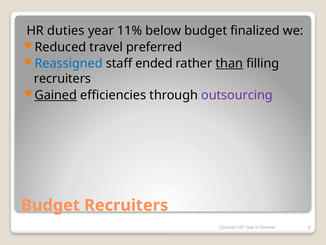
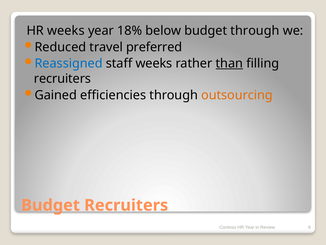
HR duties: duties -> weeks
11%: 11% -> 18%
budget finalized: finalized -> through
staff ended: ended -> weeks
Gained underline: present -> none
outsourcing colour: purple -> orange
